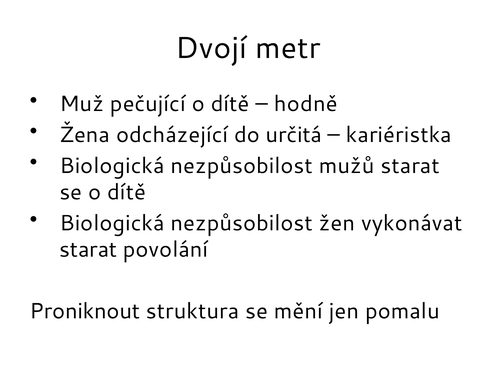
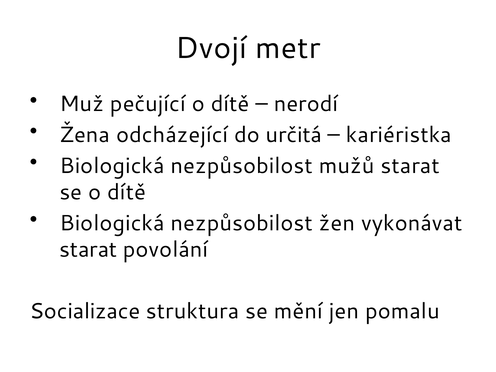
hodně: hodně -> nerodí
Proniknout: Proniknout -> Socializace
